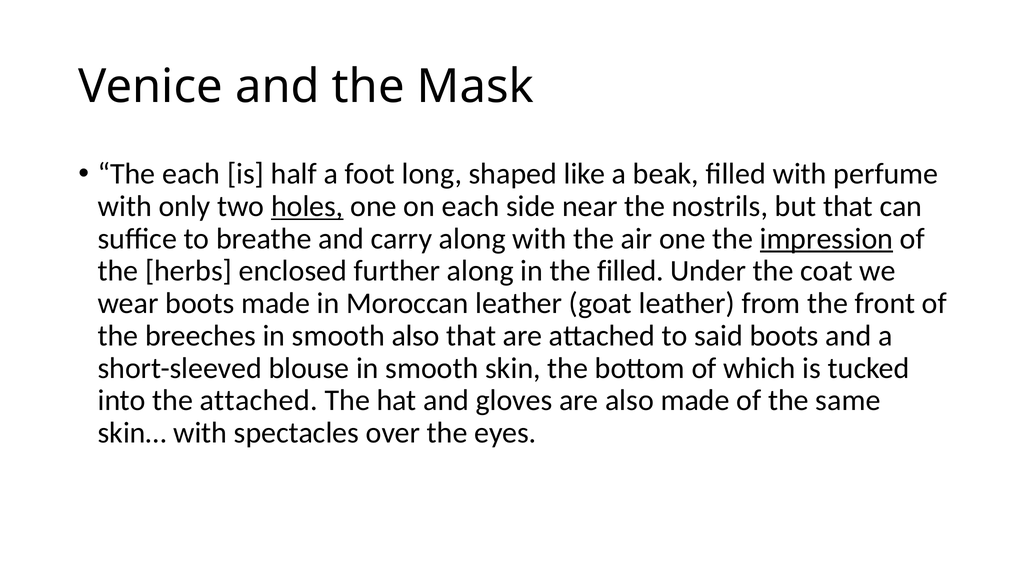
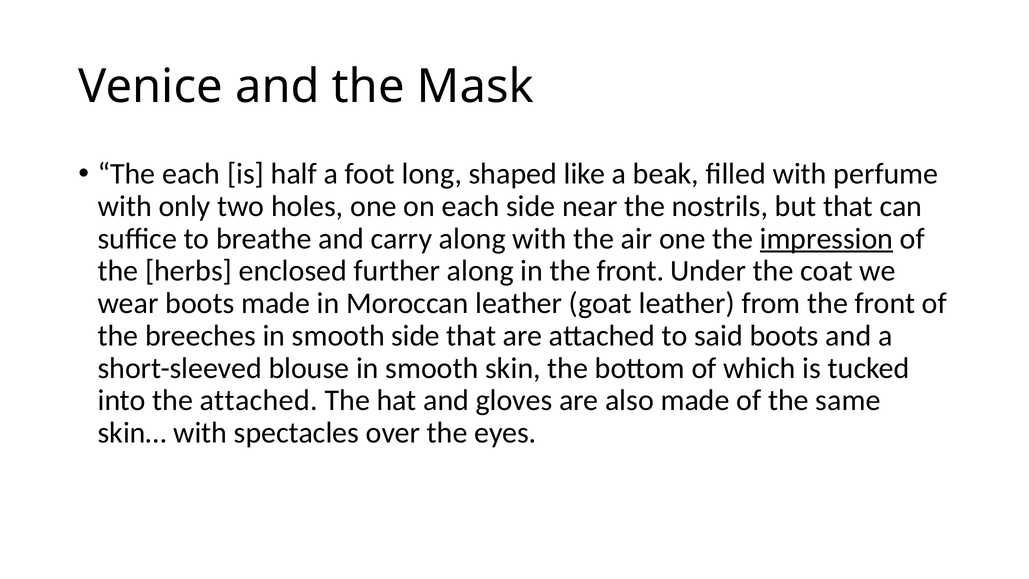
holes underline: present -> none
in the filled: filled -> front
smooth also: also -> side
